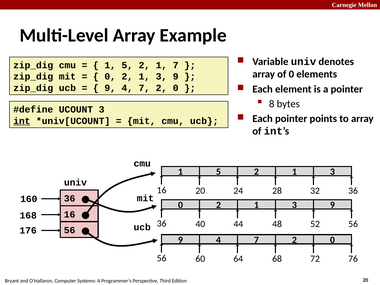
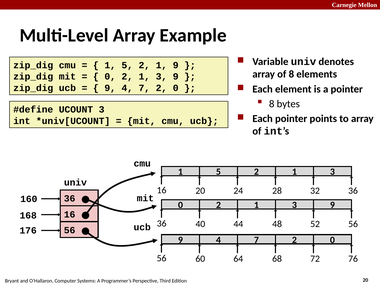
1 7: 7 -> 9
of 0: 0 -> 8
int underline: present -> none
